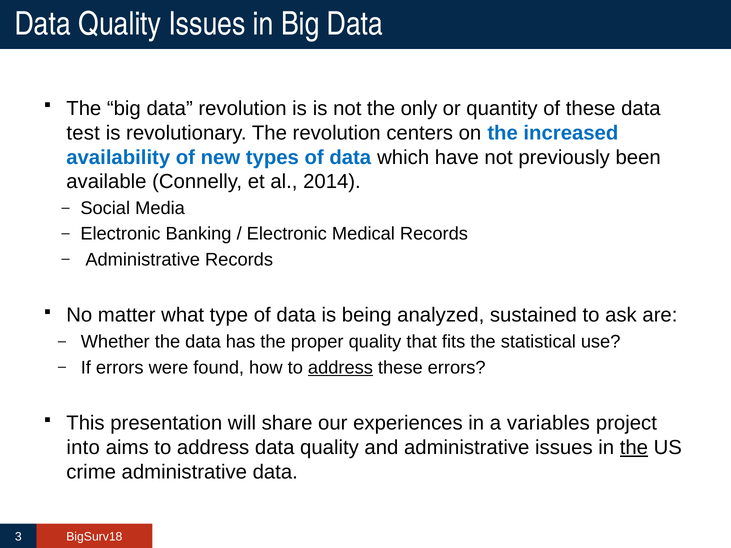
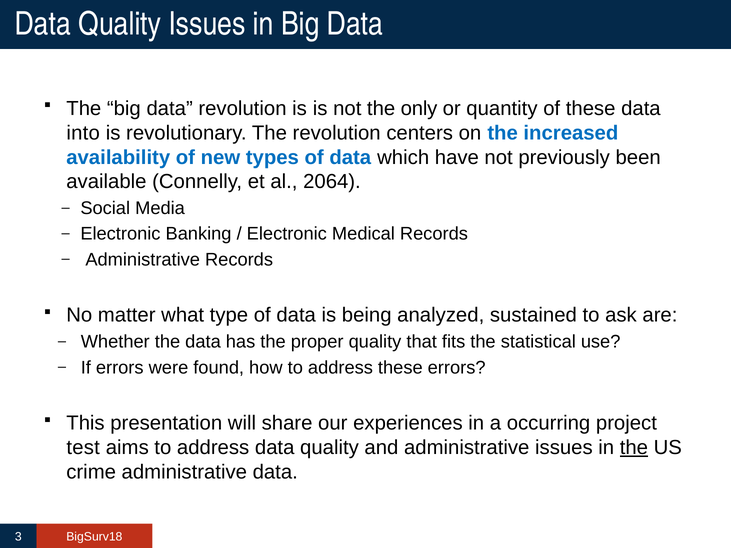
test: test -> into
2014: 2014 -> 2064
address at (340, 368) underline: present -> none
variables: variables -> occurring
into: into -> test
